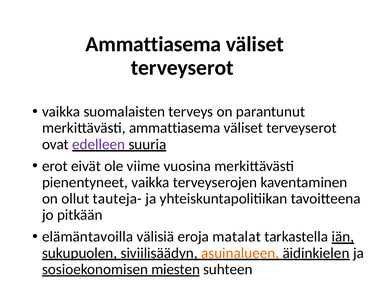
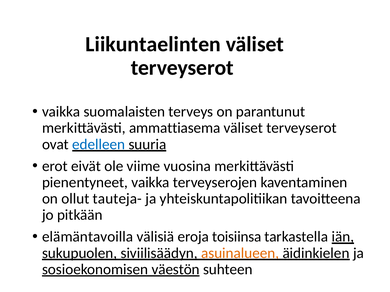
Ammattiasema at (153, 44): Ammattiasema -> Liikuntaelinten
edelleen colour: purple -> blue
matalat: matalat -> toisiinsa
miesten: miesten -> väestön
